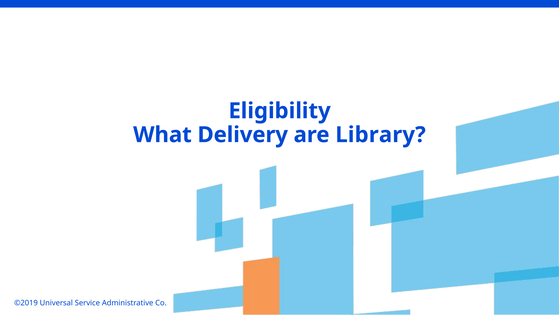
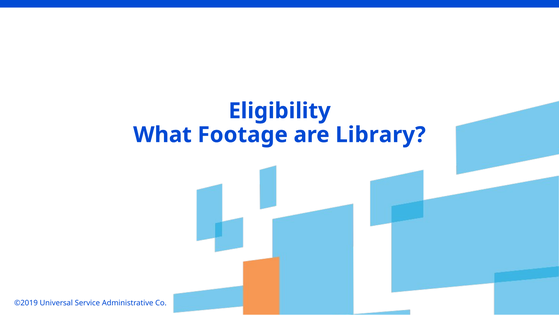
Delivery: Delivery -> Footage
